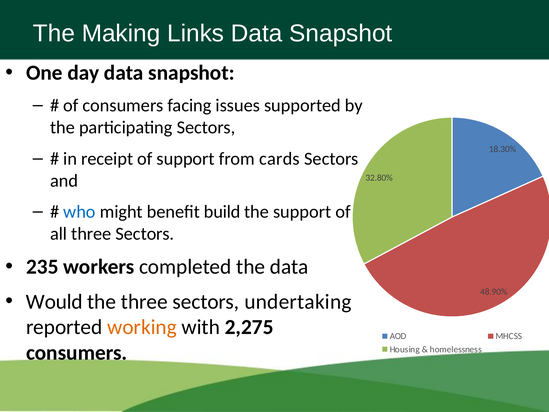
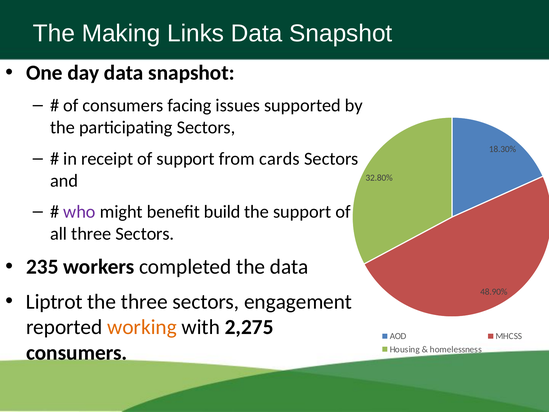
who colour: blue -> purple
Would: Would -> Liptrot
undertaking: undertaking -> engagement
